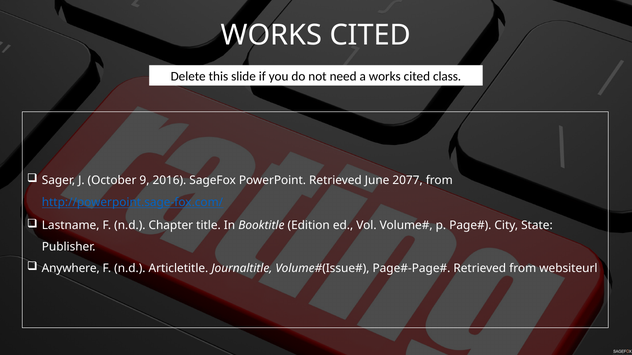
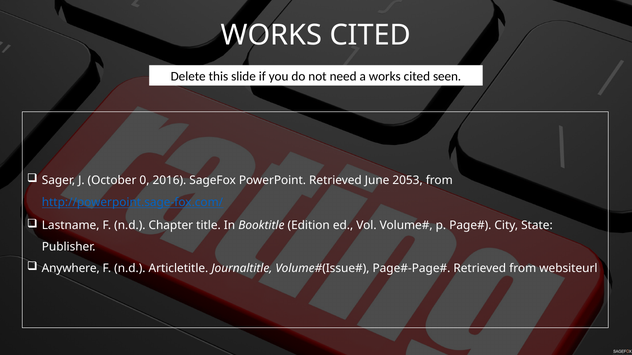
class: class -> seen
9: 9 -> 0
2077: 2077 -> 2053
